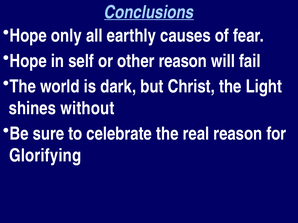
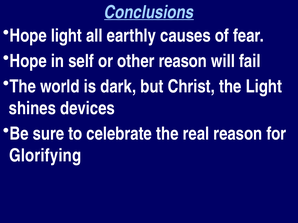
Hope only: only -> light
without: without -> devices
